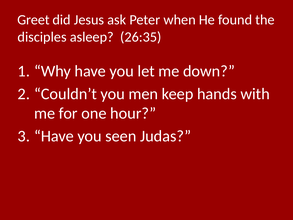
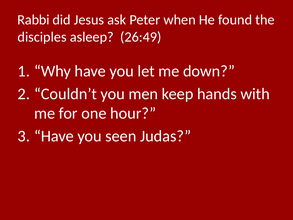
Greet: Greet -> Rabbi
26:35: 26:35 -> 26:49
